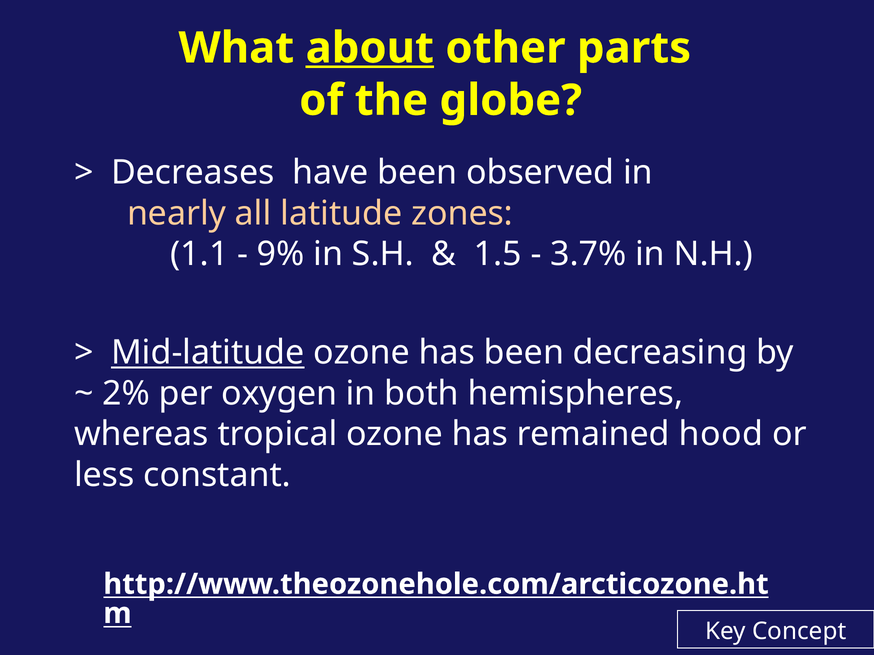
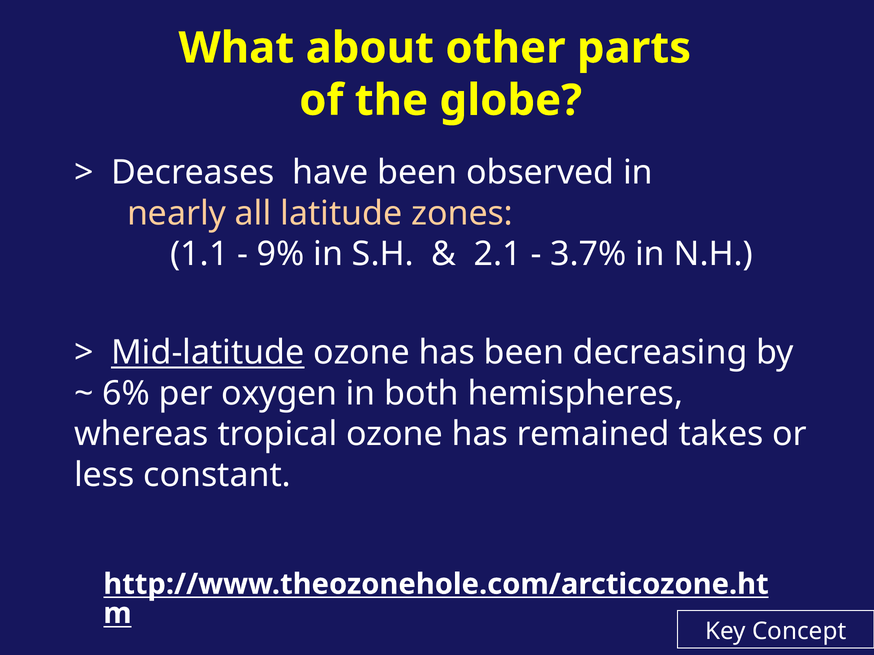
about underline: present -> none
1.5: 1.5 -> 2.1
2%: 2% -> 6%
hood: hood -> takes
